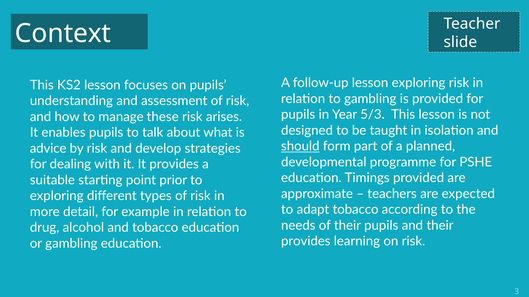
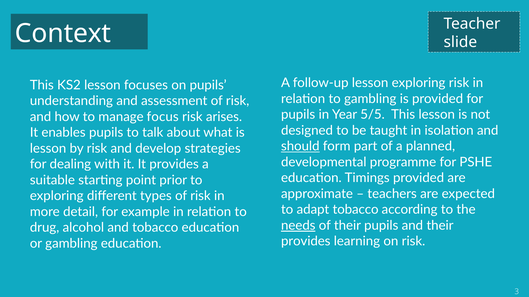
5/3: 5/3 -> 5/5
these: these -> focus
advice at (48, 149): advice -> lesson
needs underline: none -> present
